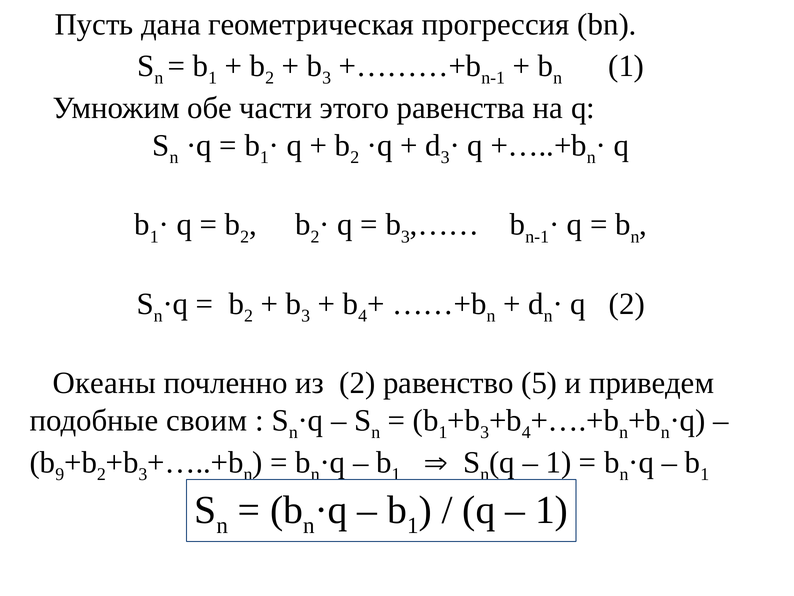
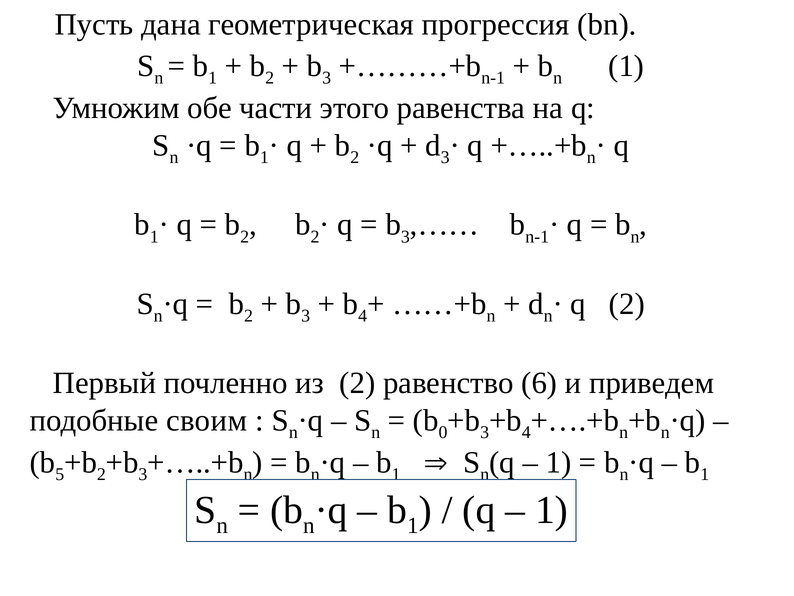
Океаны: Океаны -> Первый
5: 5 -> 6
1 at (443, 432): 1 -> 0
9: 9 -> 5
